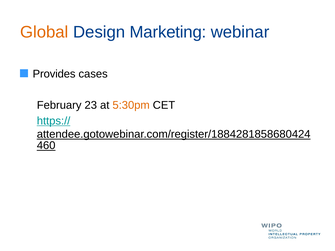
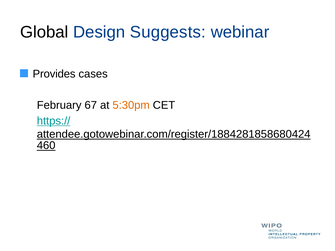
Global colour: orange -> black
Marketing: Marketing -> Suggests
23: 23 -> 67
